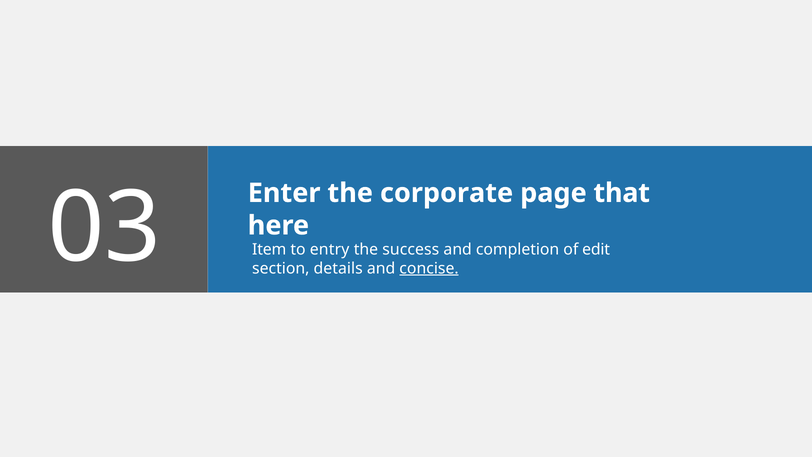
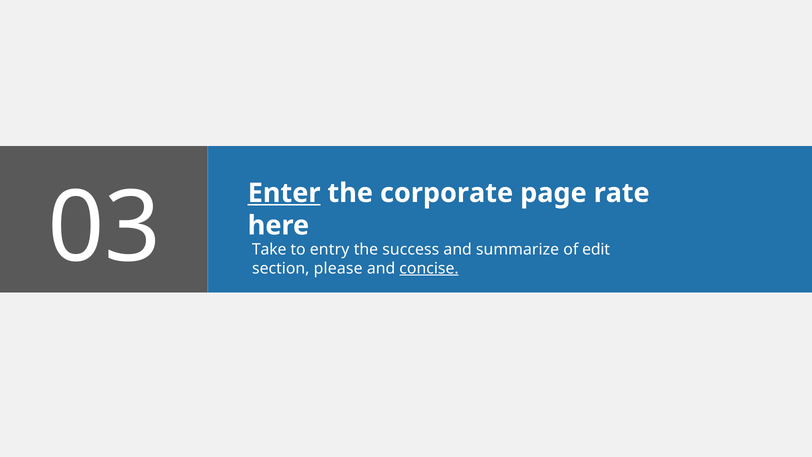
Enter underline: none -> present
that: that -> rate
Item: Item -> Take
completion: completion -> summarize
details: details -> please
